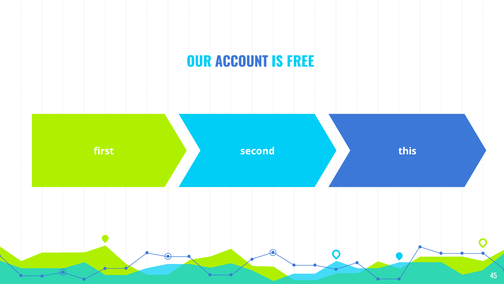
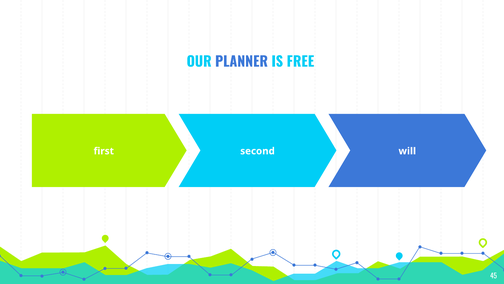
ACCOUNT: ACCOUNT -> PLANNER
this: this -> will
